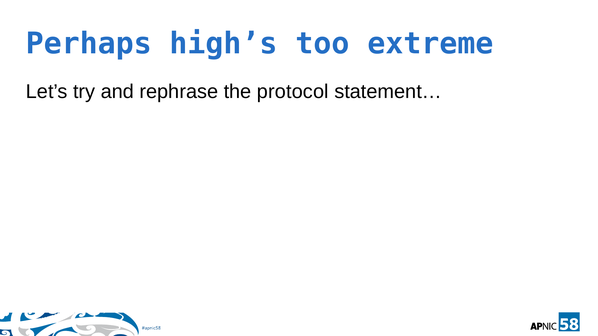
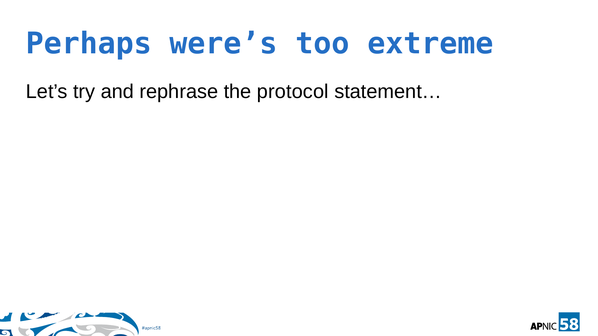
high’s: high’s -> were’s
